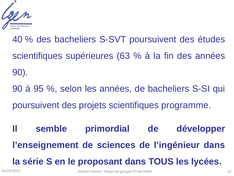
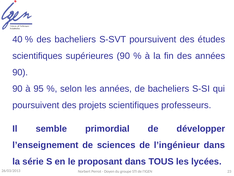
supérieures 63: 63 -> 90
programme: programme -> professeurs
